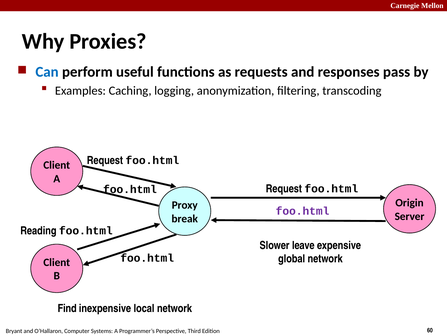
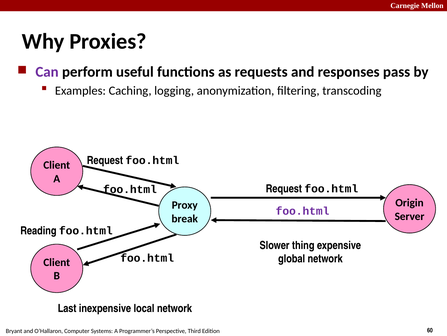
Can colour: blue -> purple
leave: leave -> thing
Find: Find -> Last
